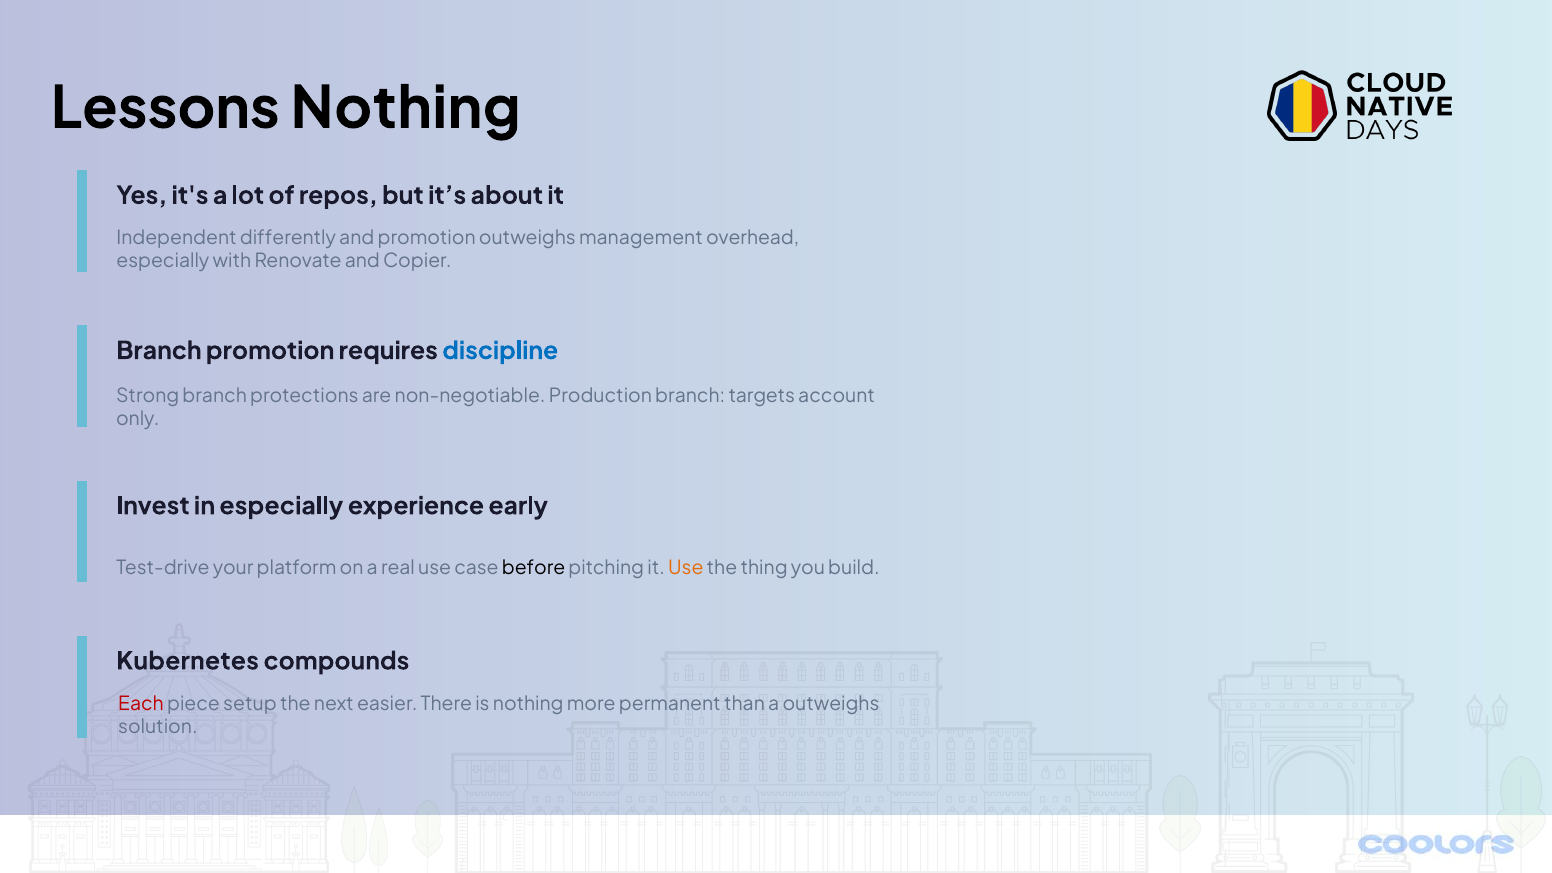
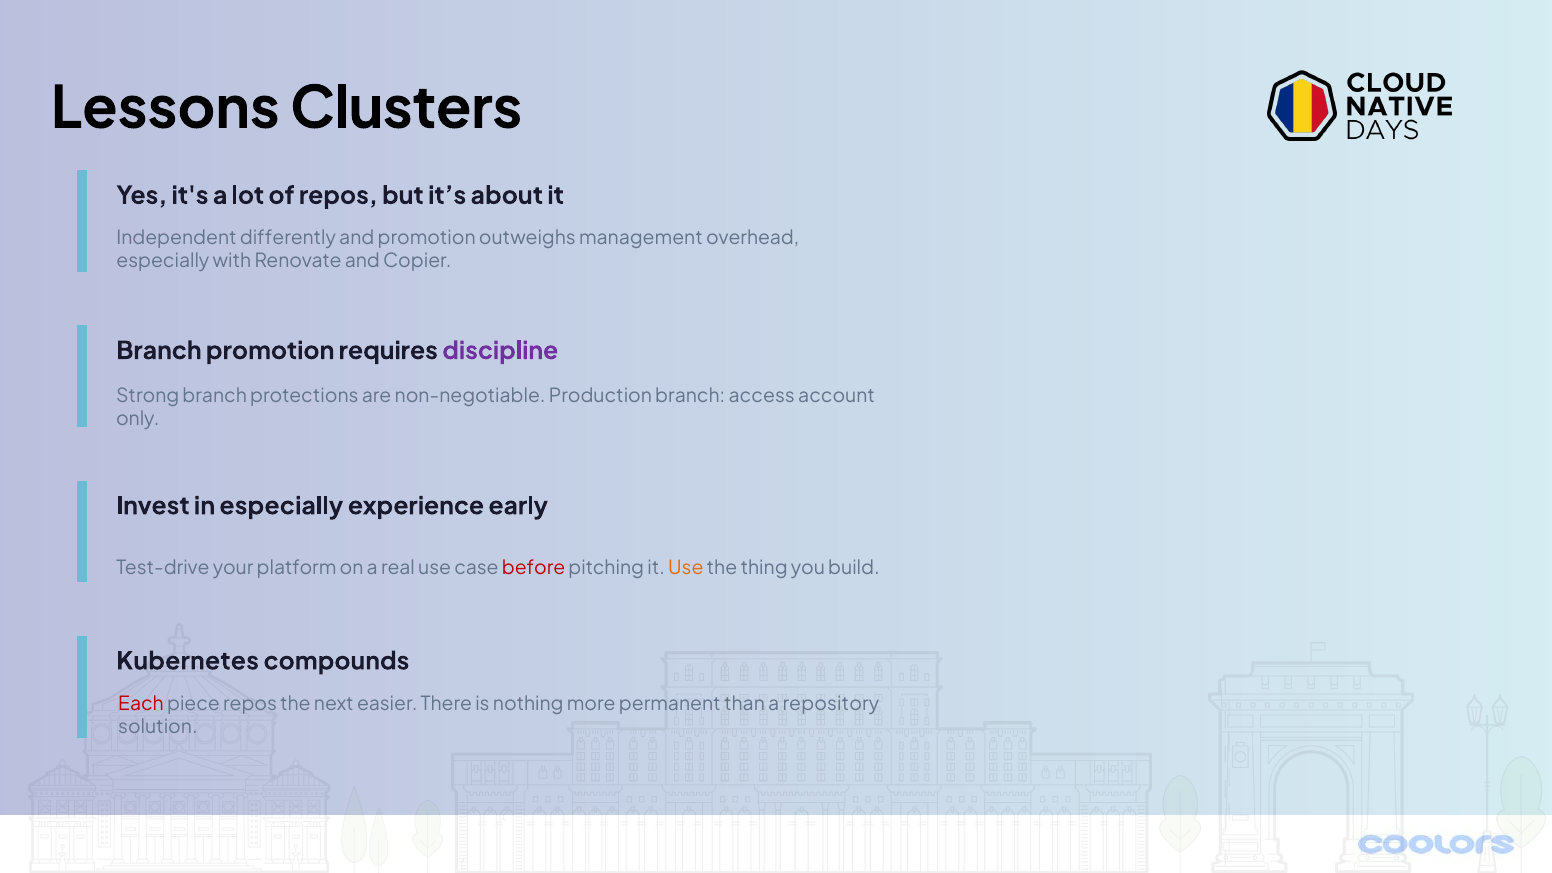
Lessons Nothing: Nothing -> Clusters
discipline colour: blue -> purple
targets: targets -> access
before colour: black -> red
piece setup: setup -> repos
a outweighs: outweighs -> repository
